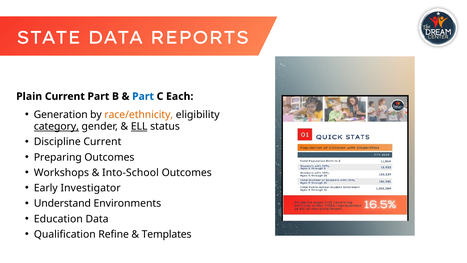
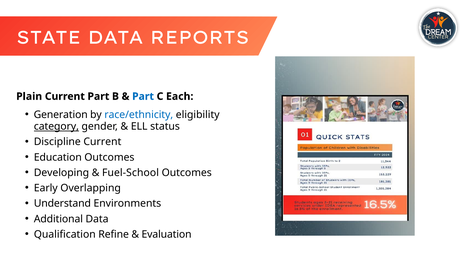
race/ethnicity colour: orange -> blue
ELL underline: present -> none
Preparing: Preparing -> Education
Workshops: Workshops -> Developing
Into-School: Into-School -> Fuel-School
Investigator: Investigator -> Overlapping
Education: Education -> Additional
Templates: Templates -> Evaluation
